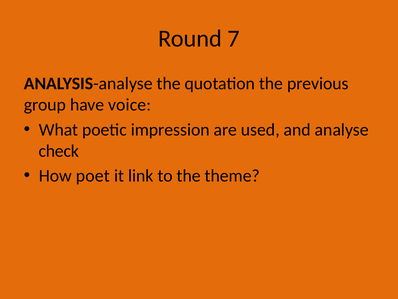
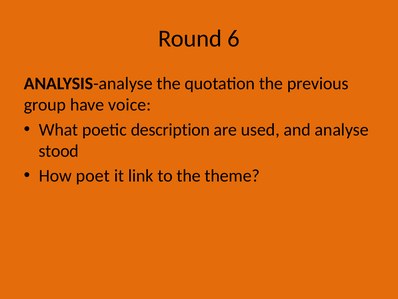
7: 7 -> 6
impression: impression -> description
check: check -> stood
